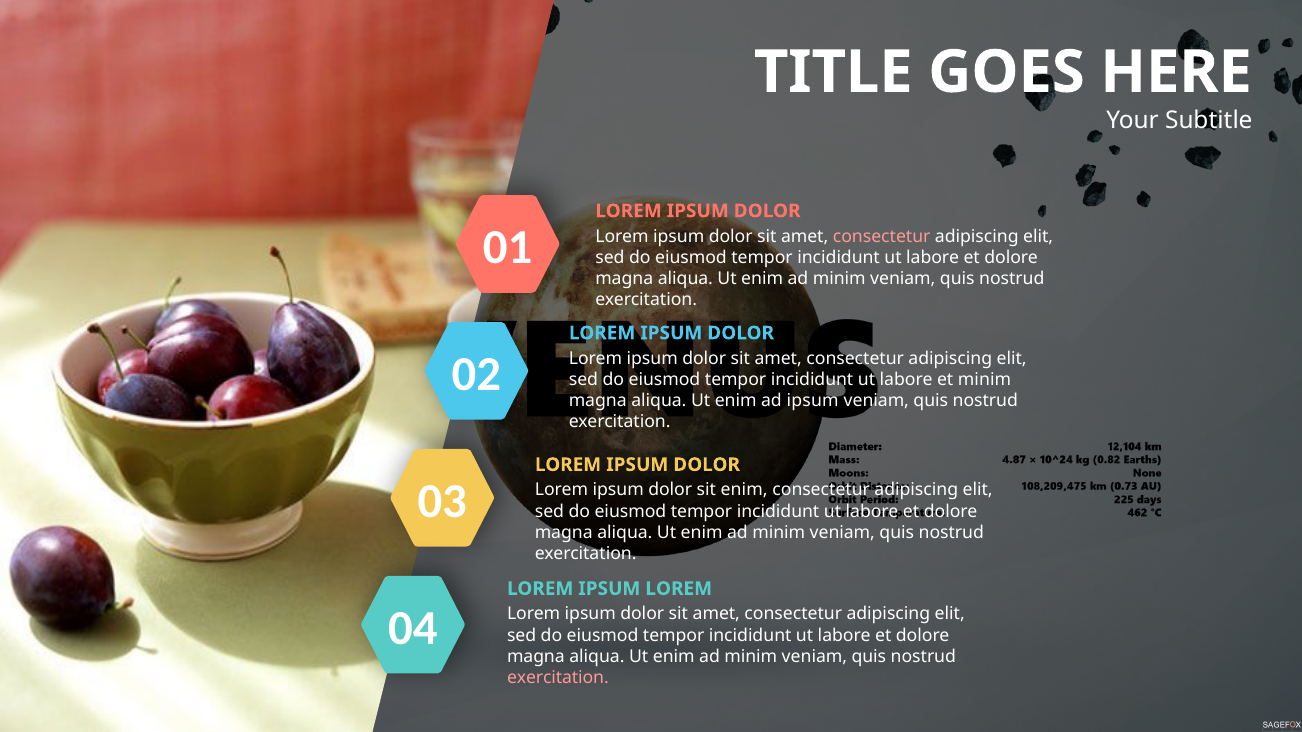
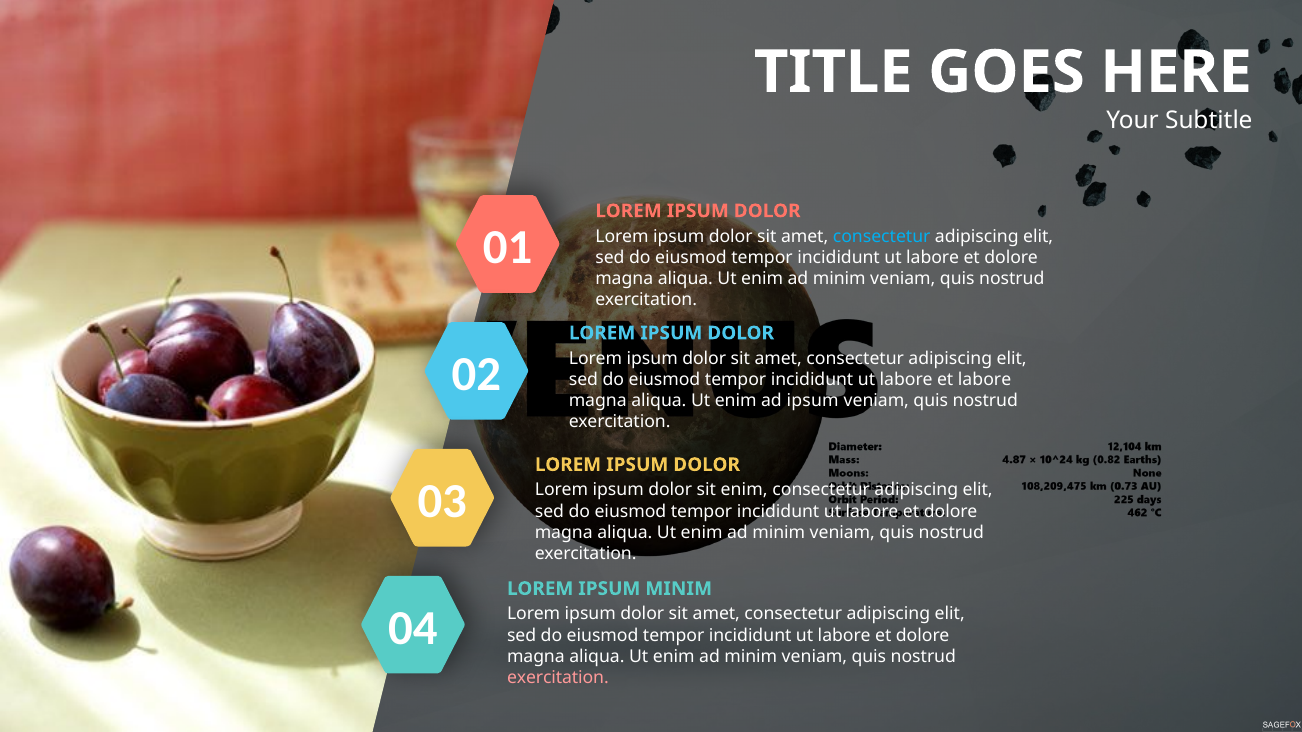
consectetur at (882, 236) colour: pink -> light blue
et minim: minim -> labore
IPSUM LOREM: LOREM -> MINIM
